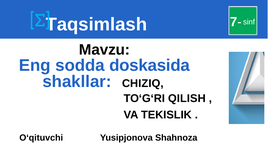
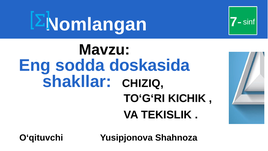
Taqsimlash: Taqsimlash -> Nomlangan
QILISH: QILISH -> KICHIK
